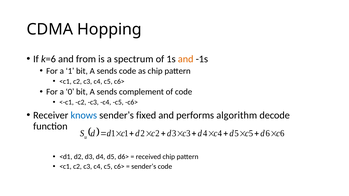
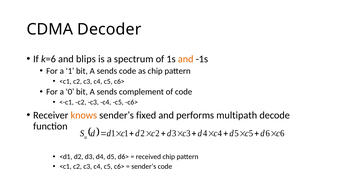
Hopping: Hopping -> Decoder
from: from -> blips
knows colour: blue -> orange
algorithm: algorithm -> multipath
